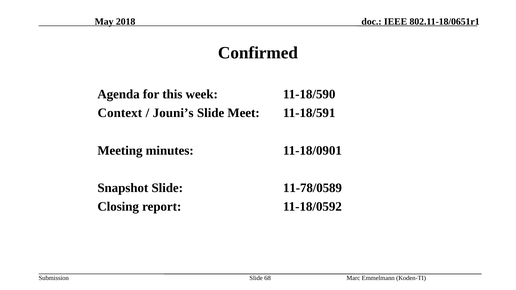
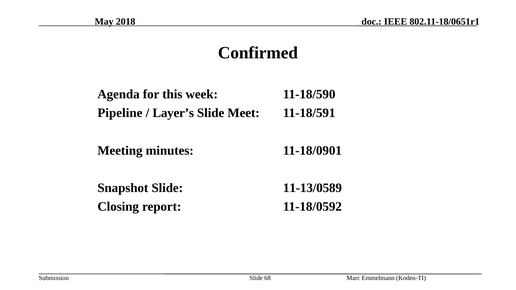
Context: Context -> Pipeline
Jouni’s: Jouni’s -> Layer’s
11-78/0589: 11-78/0589 -> 11-13/0589
